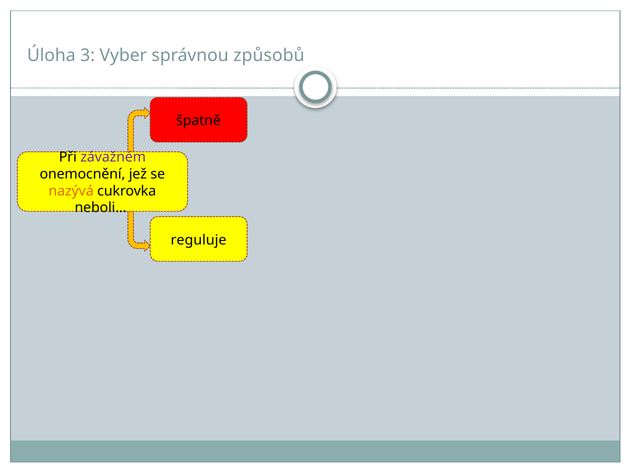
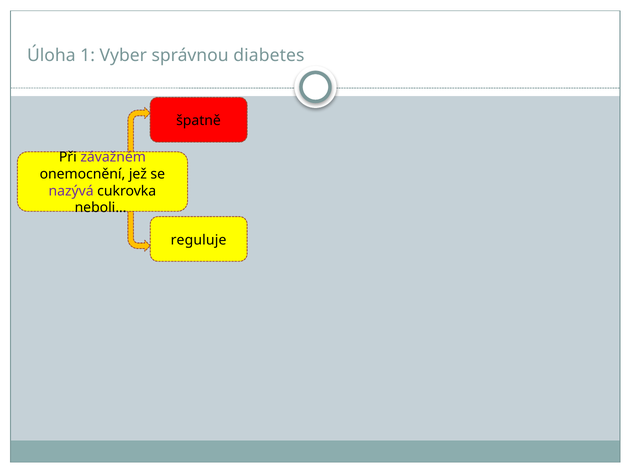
3: 3 -> 1
způsobů: způsobů -> diabetes
nazývá colour: orange -> purple
